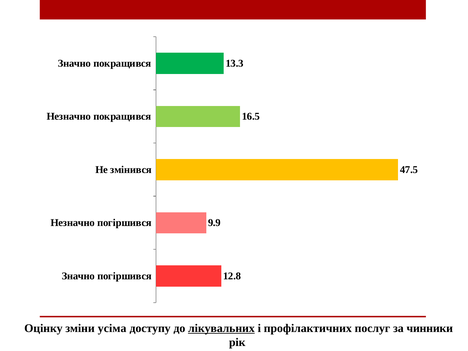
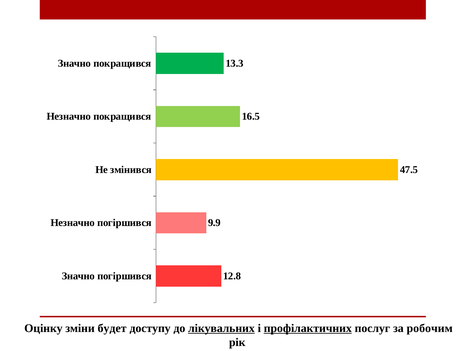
усіма: усіма -> будет
профілактичних underline: none -> present
чинники: чинники -> робочим
